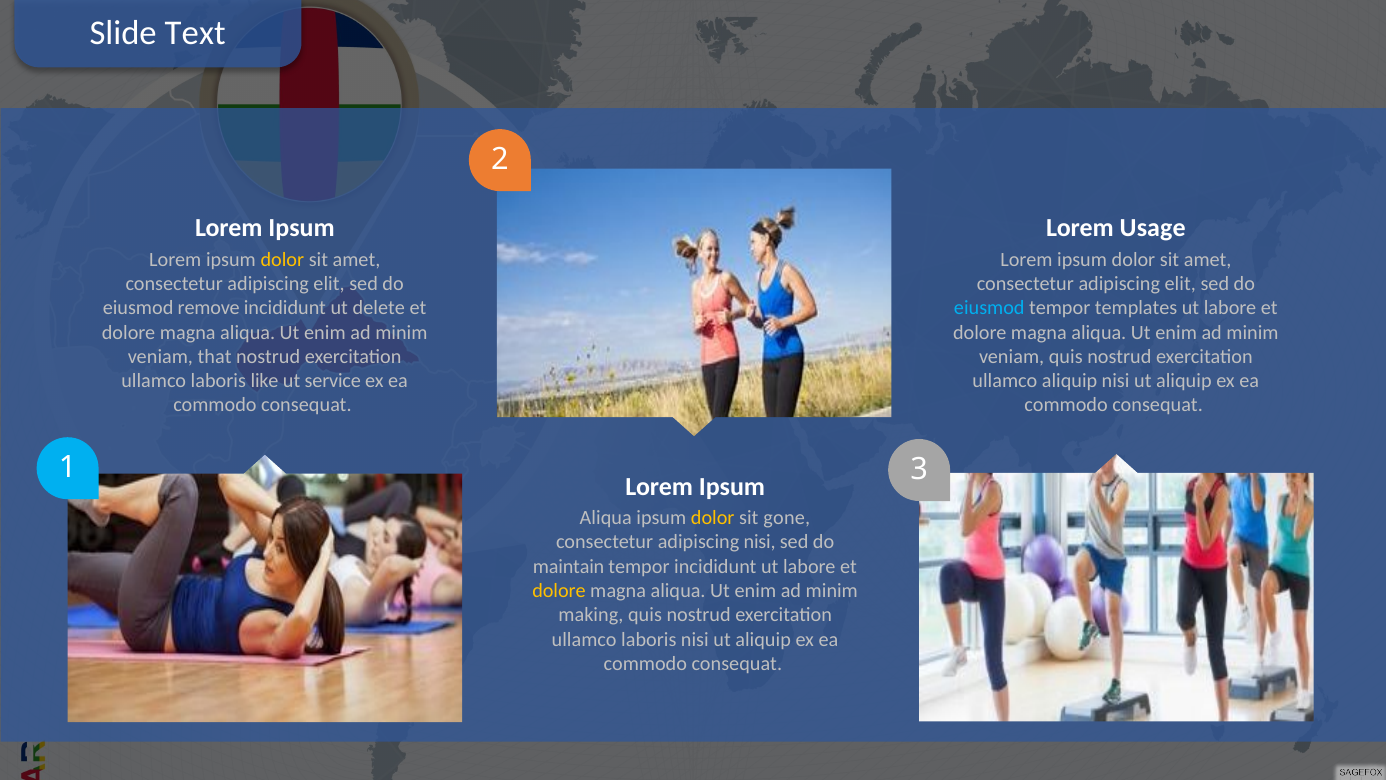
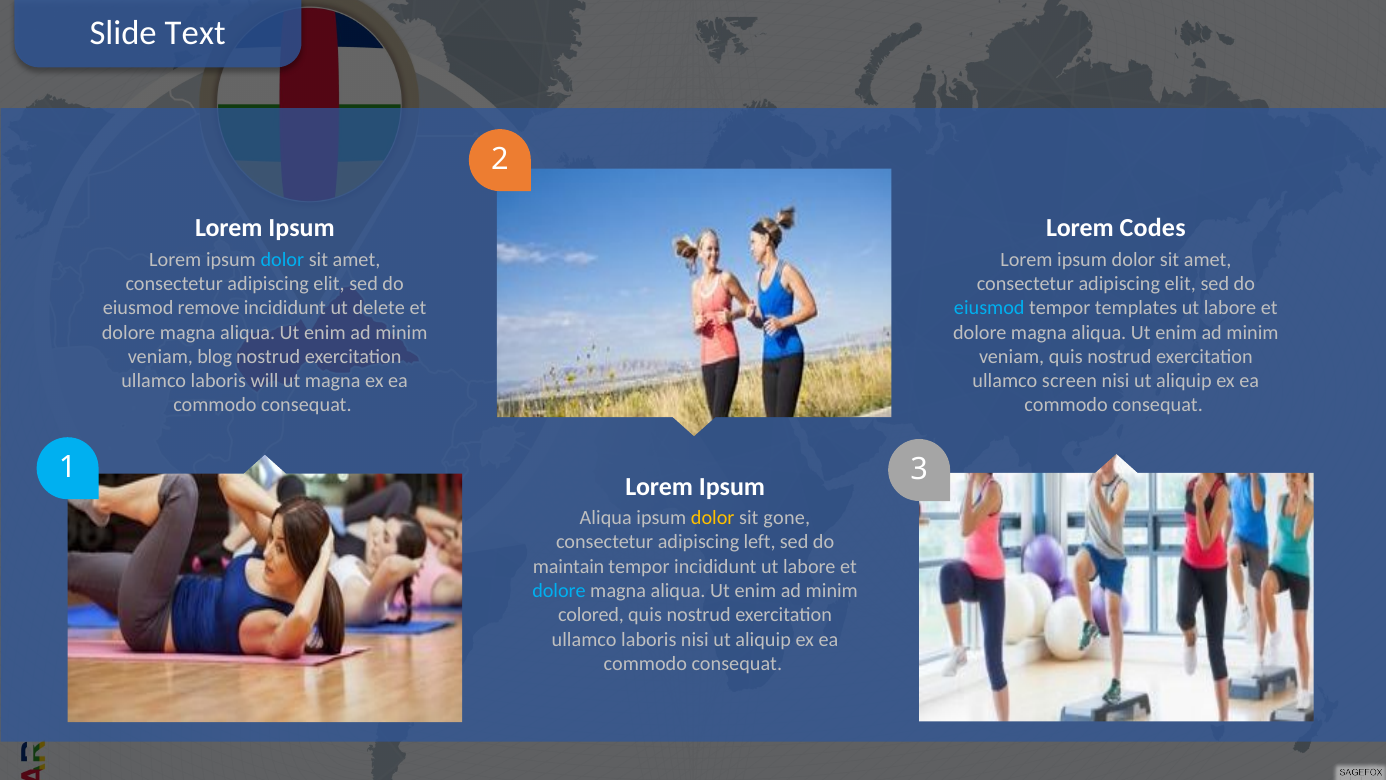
Usage: Usage -> Codes
dolor at (282, 260) colour: yellow -> light blue
that: that -> blog
like: like -> will
ut service: service -> magna
ullamco aliquip: aliquip -> screen
adipiscing nisi: nisi -> left
dolore at (559, 591) colour: yellow -> light blue
making: making -> colored
